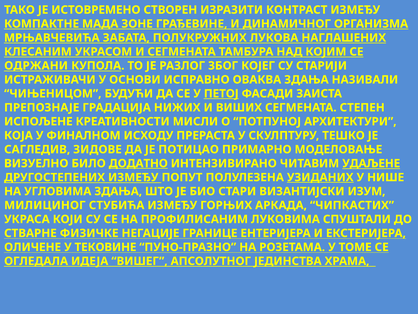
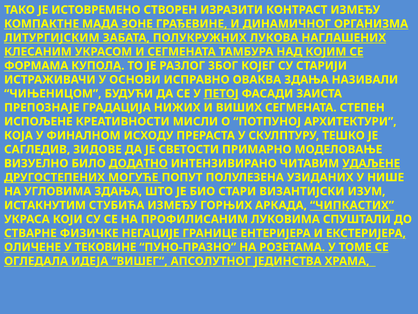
МРЊАВЧЕВИЋА: МРЊАВЧЕВИЋА -> ЛИТУРГИЈСКИМ
ОДРЖАНИ: ОДРЖАНИ -> ФОРМАМА
ПОТИЦАО: ПОТИЦАО -> СВЕТОСТИ
ДРУГОСТЕПЕНИХ ИЗМЕЂУ: ИЗМЕЂУ -> МОГУЋЕ
УЗИДАНИХ underline: present -> none
МИЛИЦИНОГ: МИЛИЦИНОГ -> ИСТАКНУТИМ
ЧИПКАСТИХ underline: none -> present
